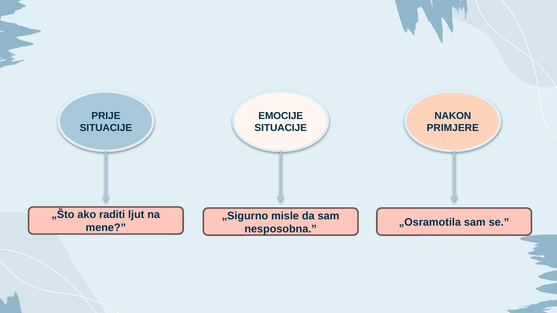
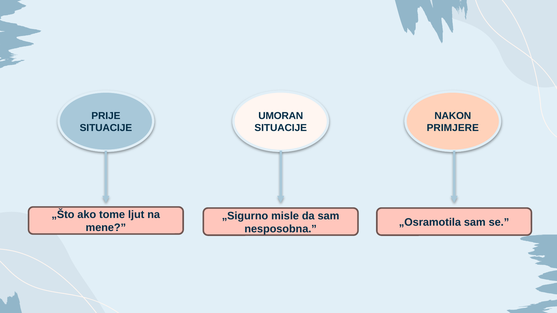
EMOCIJE: EMOCIJE -> UMORAN
raditi: raditi -> tome
